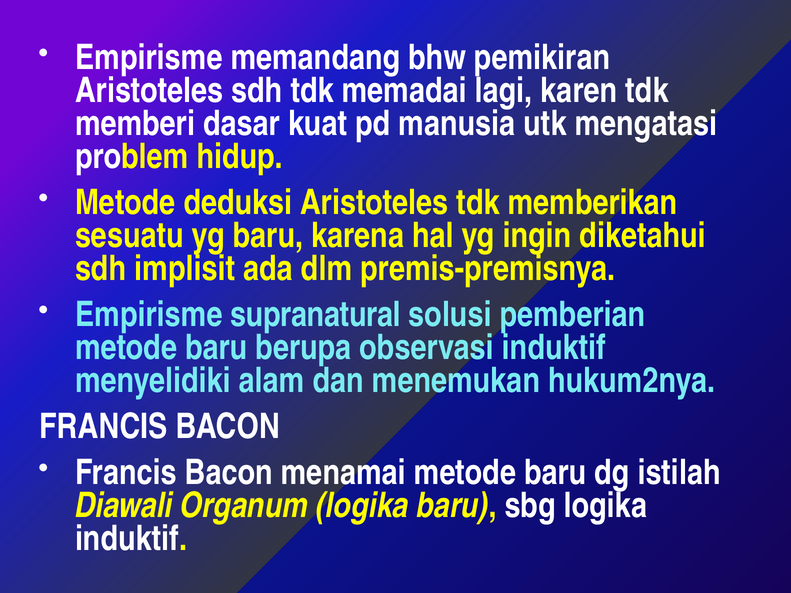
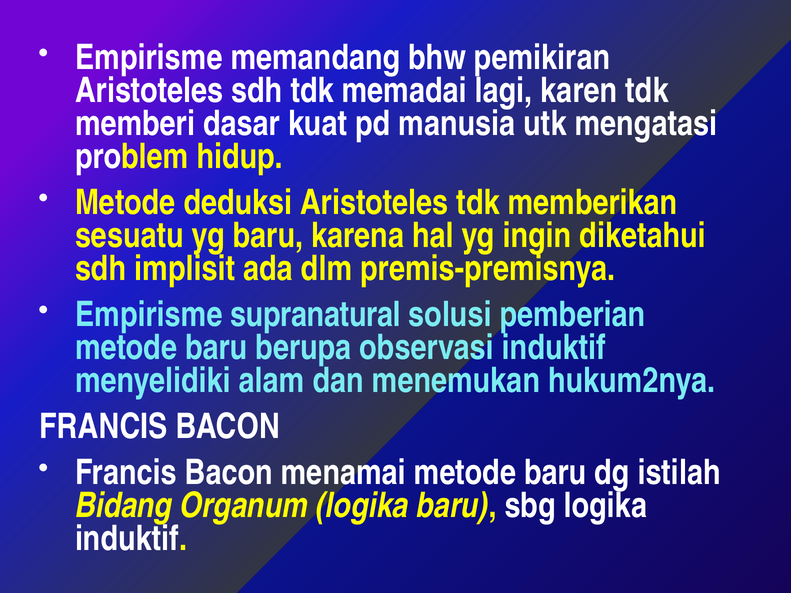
Diawali: Diawali -> Bidang
